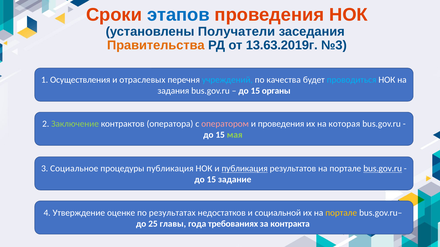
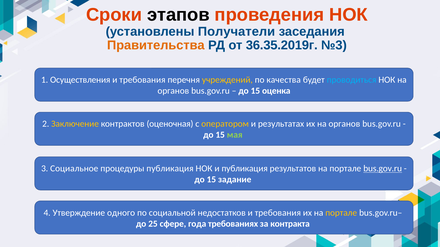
этапов colour: blue -> black
13.63.2019г: 13.63.2019г -> 36.35.2019г
отраслевых at (142, 80): отраслевых -> требования
учреждений colour: light blue -> yellow
задания at (173, 91): задания -> органов
органы: органы -> оценка
Заключение colour: light green -> yellow
оператора: оператора -> оценочная
оператором colour: pink -> yellow
и проведения: проведения -> результатах
их на которая: которая -> органов
публикация at (245, 169) underline: present -> none
оценке: оценке -> одного
результатах: результатах -> социальной
недостатков и социальной: социальной -> требования
главы: главы -> сфере
